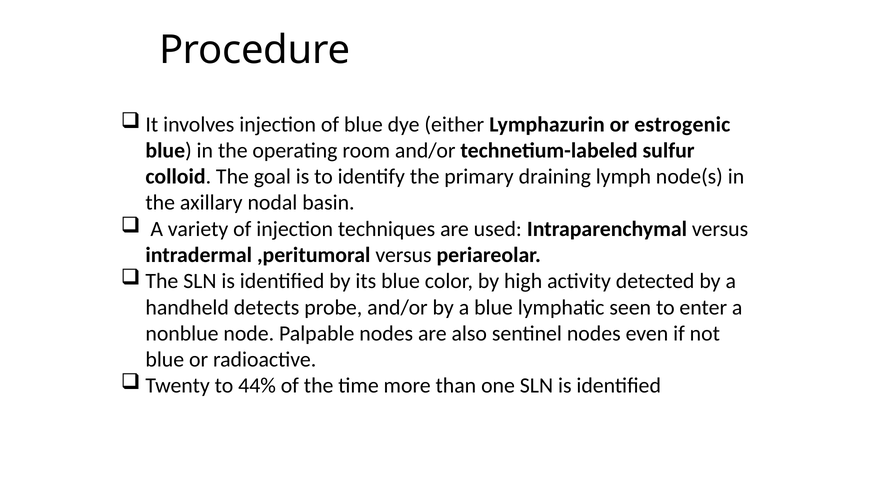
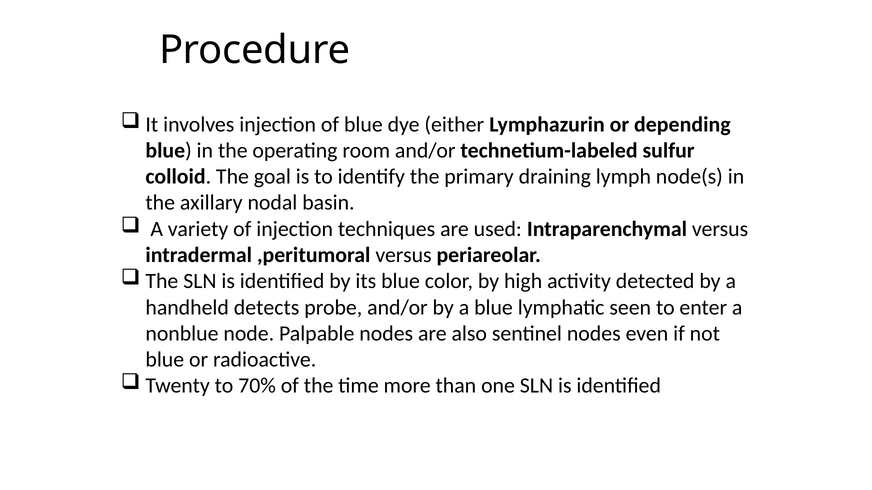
estrogenic: estrogenic -> depending
44%: 44% -> 70%
